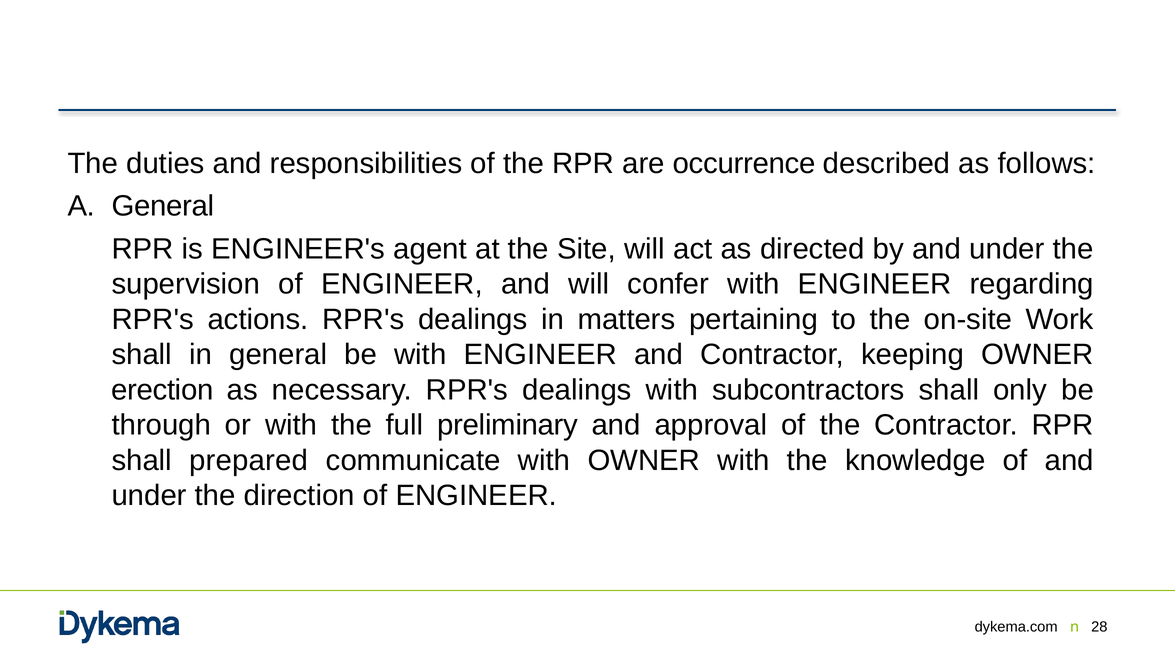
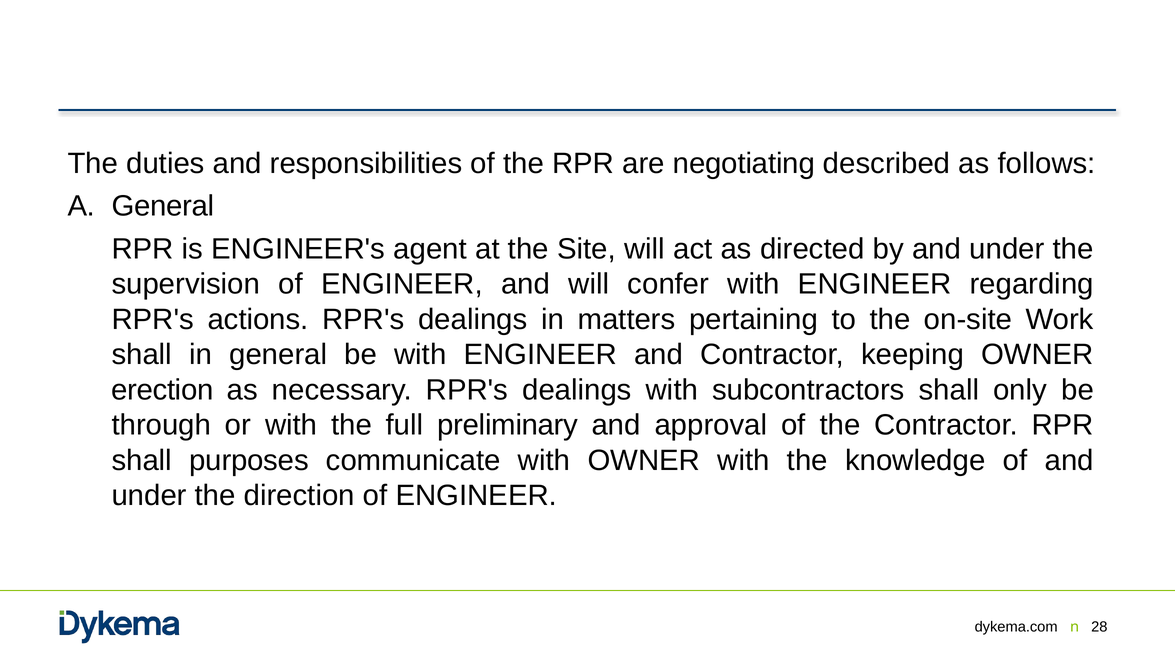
occurrence: occurrence -> negotiating
prepared: prepared -> purposes
